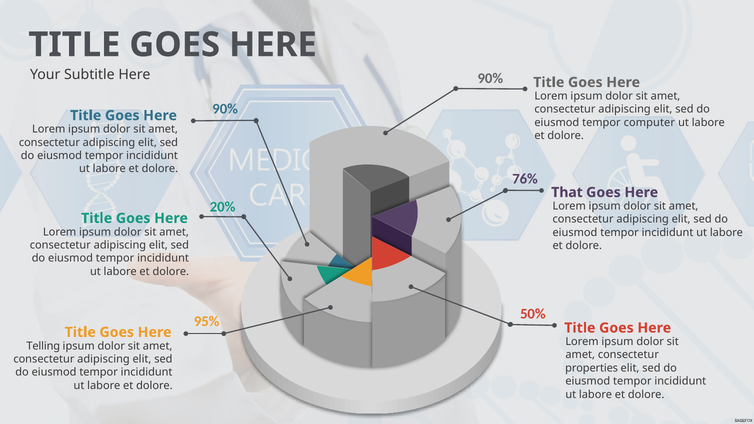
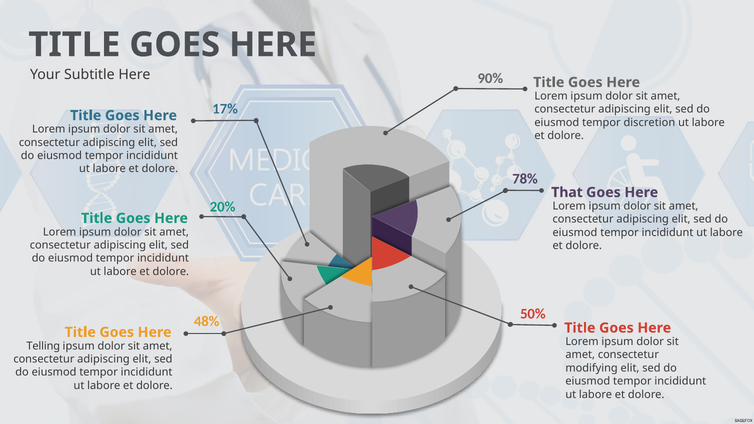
90% at (225, 109): 90% -> 17%
computer: computer -> discretion
76%: 76% -> 78%
95%: 95% -> 48%
properties: properties -> modifying
